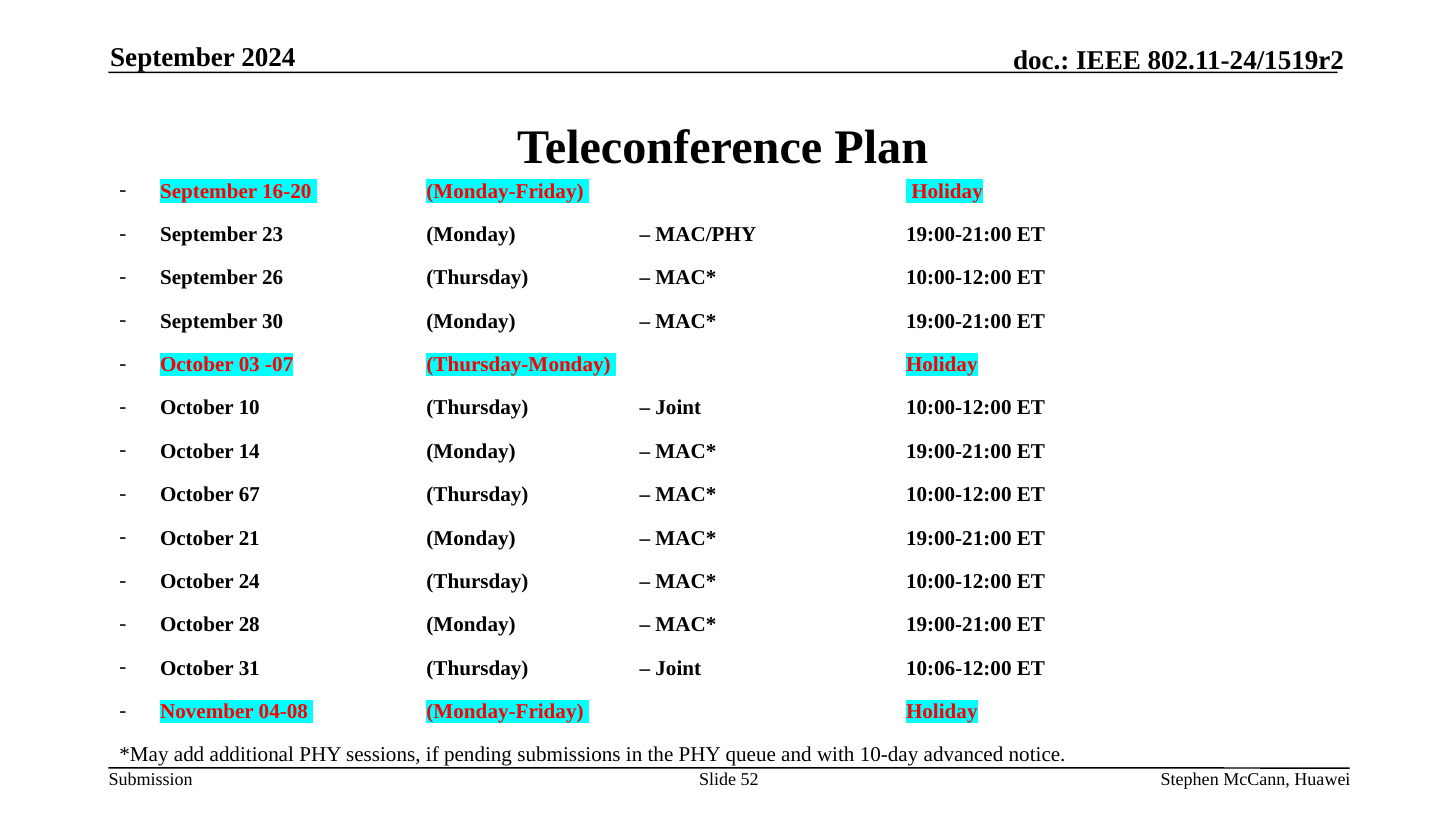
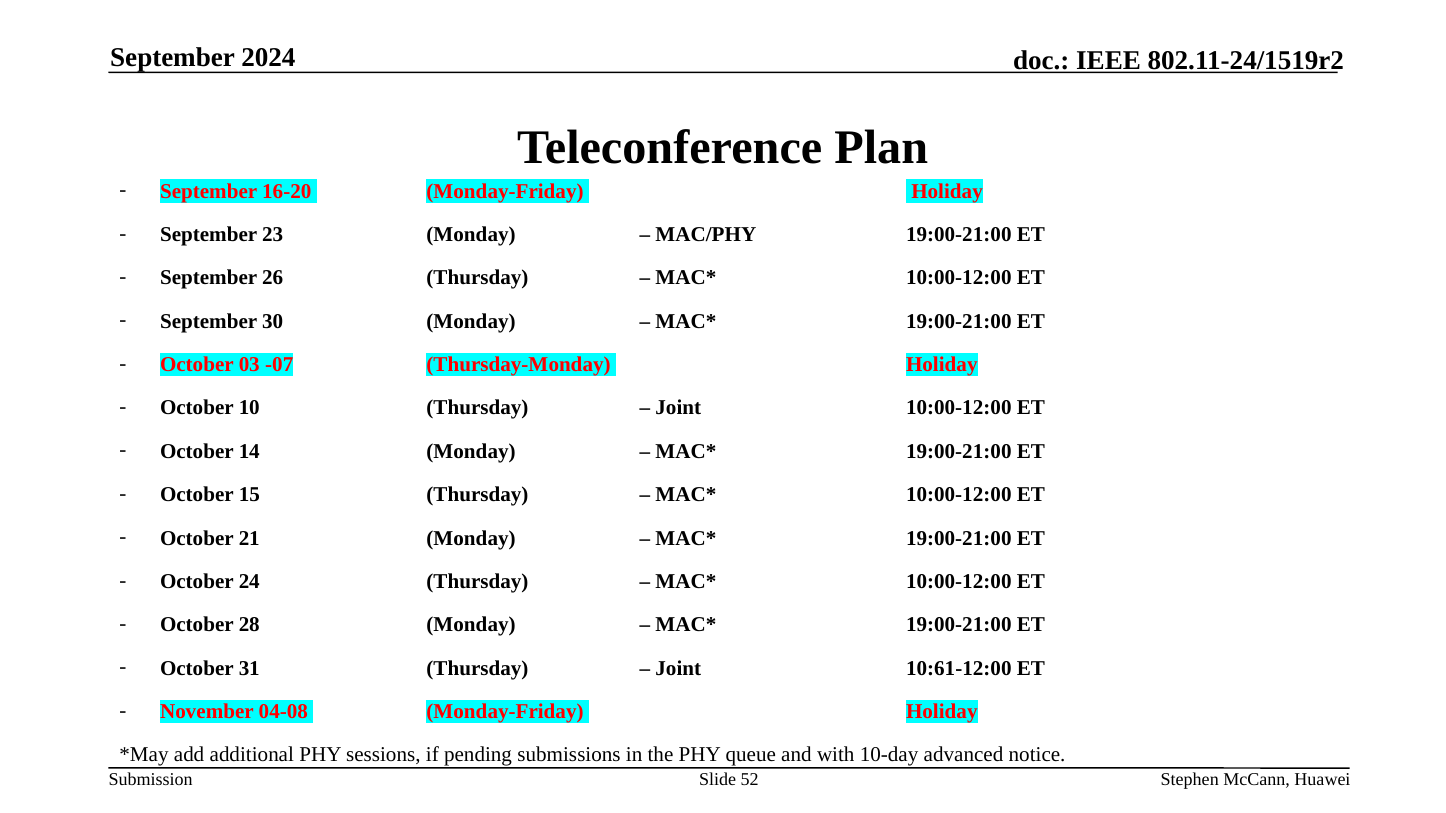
67: 67 -> 15
10:06-12:00: 10:06-12:00 -> 10:61-12:00
